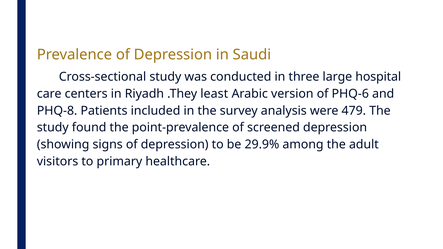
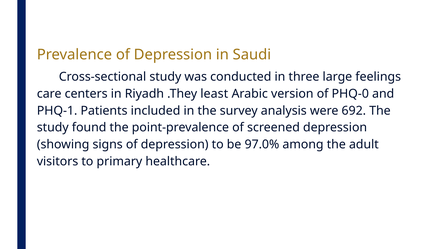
hospital: hospital -> feelings
PHQ-6: PHQ-6 -> PHQ-0
PHQ-8: PHQ-8 -> PHQ-1
479: 479 -> 692
29.9%: 29.9% -> 97.0%
